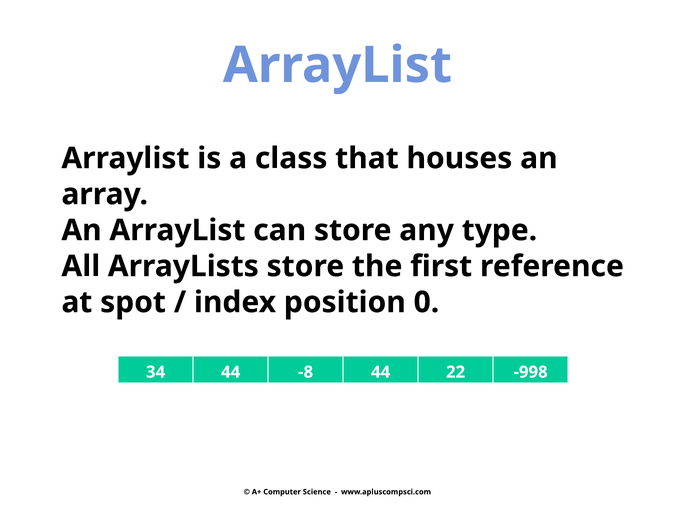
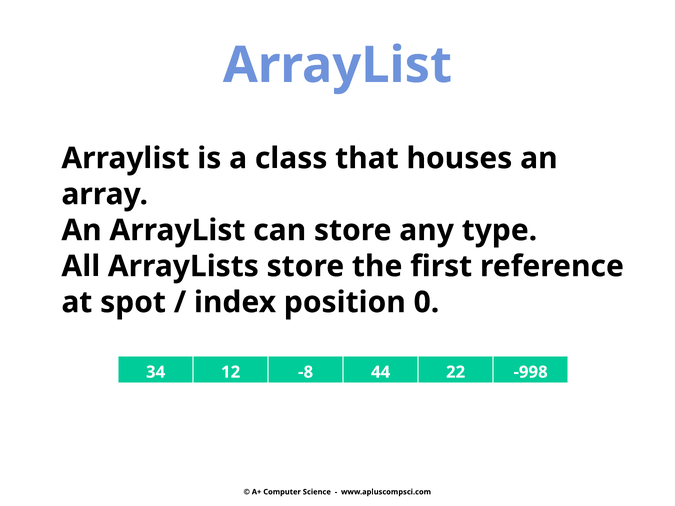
34 44: 44 -> 12
